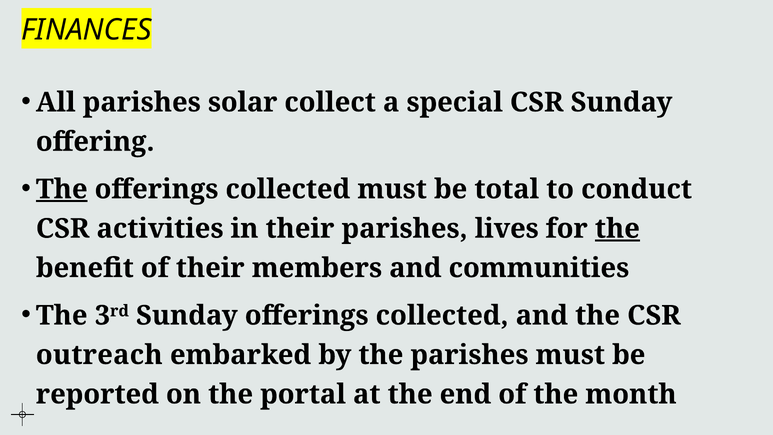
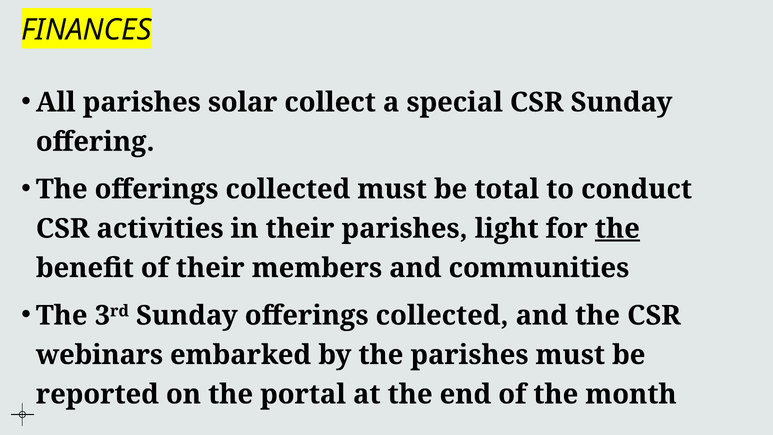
The at (62, 189) underline: present -> none
lives: lives -> light
outreach: outreach -> webinars
